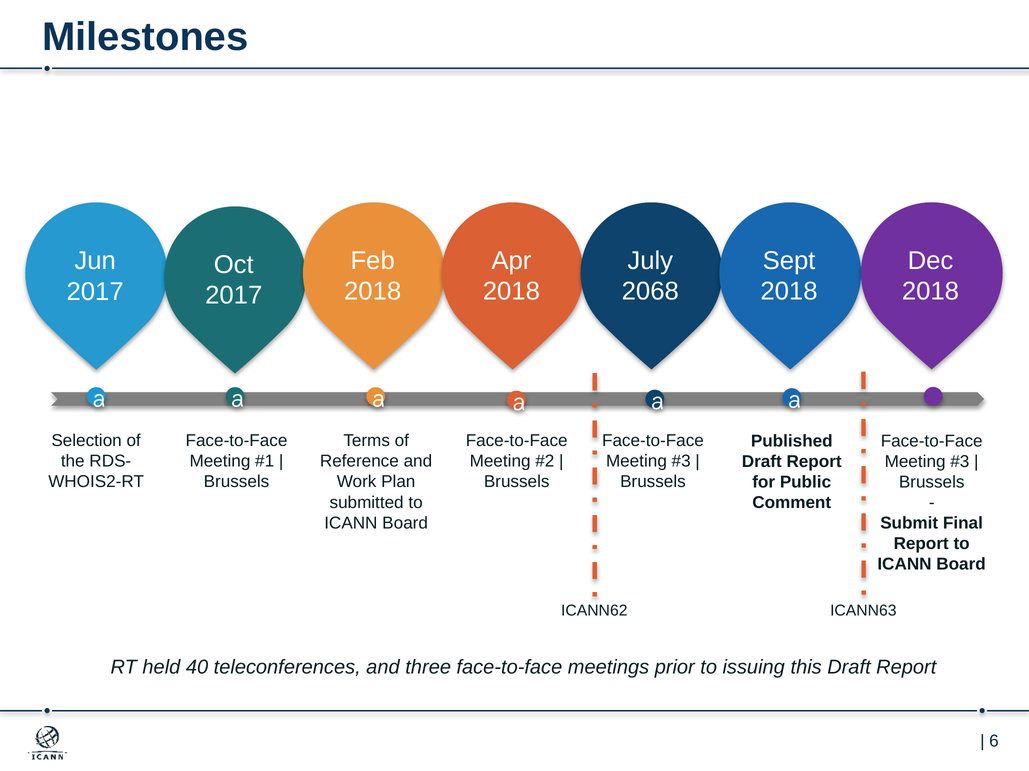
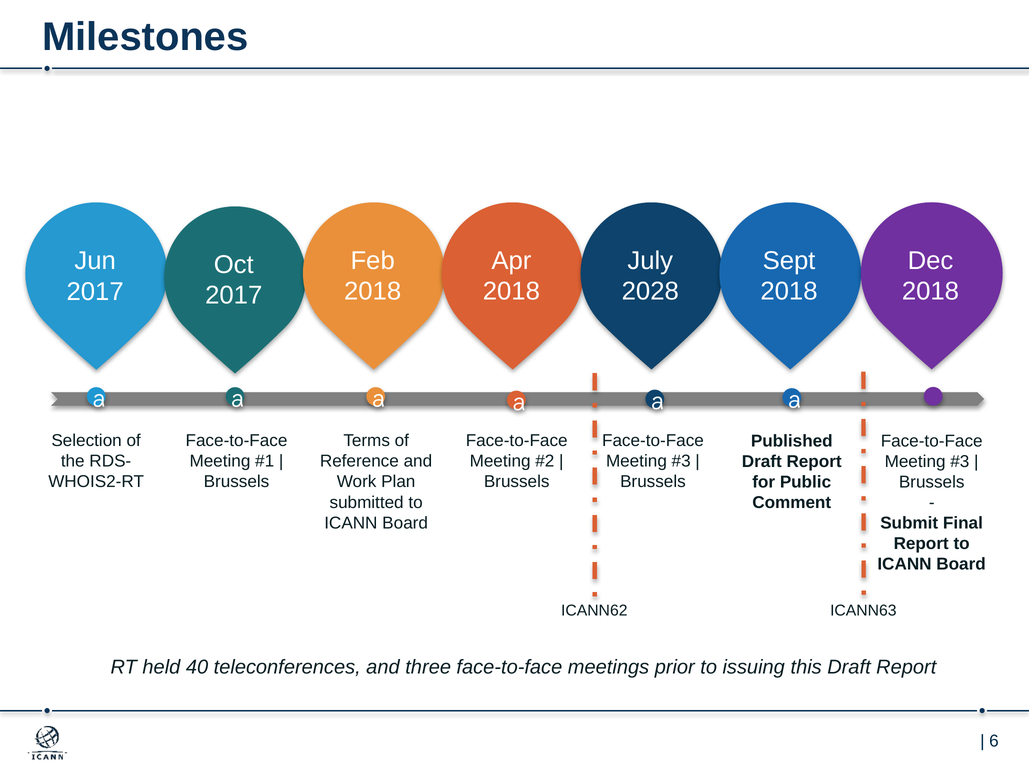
2068: 2068 -> 2028
